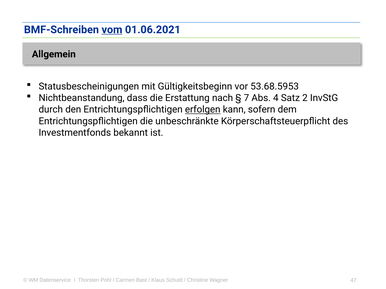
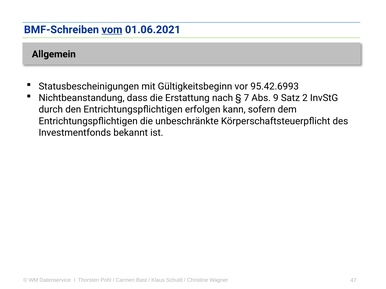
53.68.5953: 53.68.5953 -> 95.42.6993
4: 4 -> 9
erfolgen underline: present -> none
